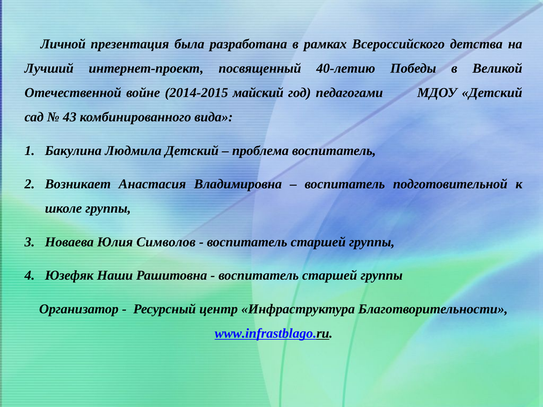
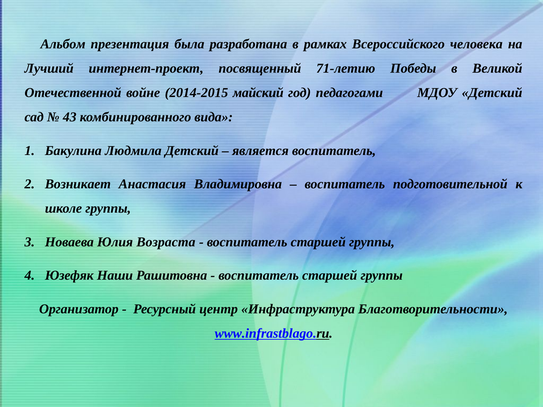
Личной: Личной -> Альбом
детства: детства -> человека
40-летию: 40-летию -> 71-летию
проблема: проблема -> является
Символов: Символов -> Возраста
